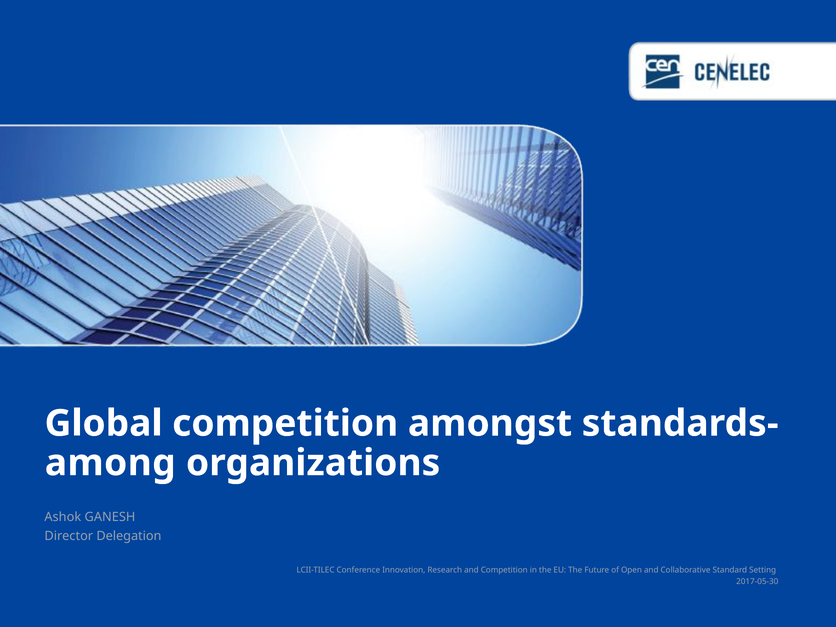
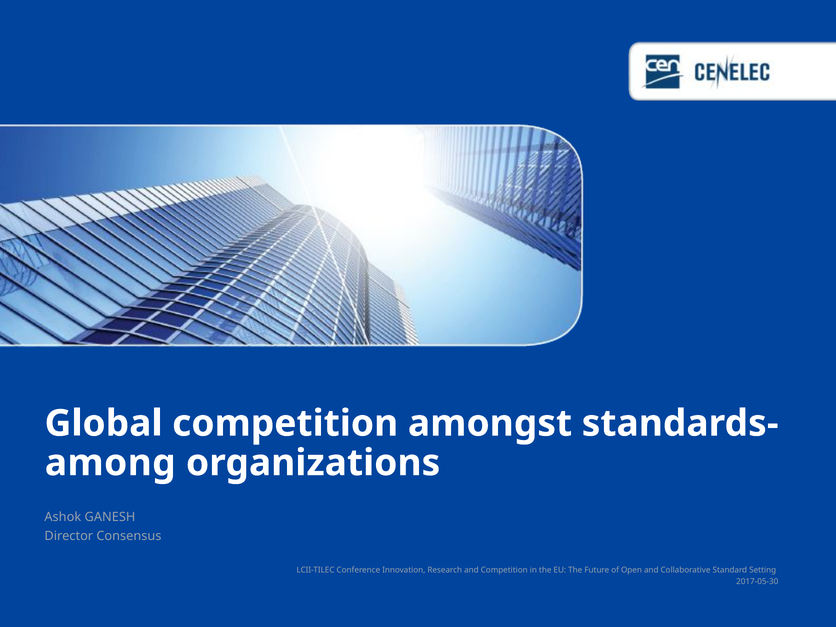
Delegation: Delegation -> Consensus
